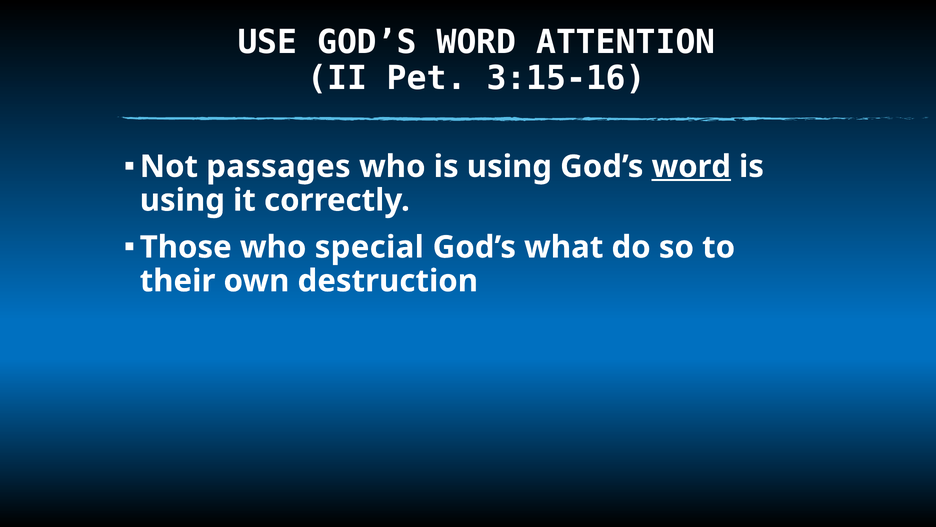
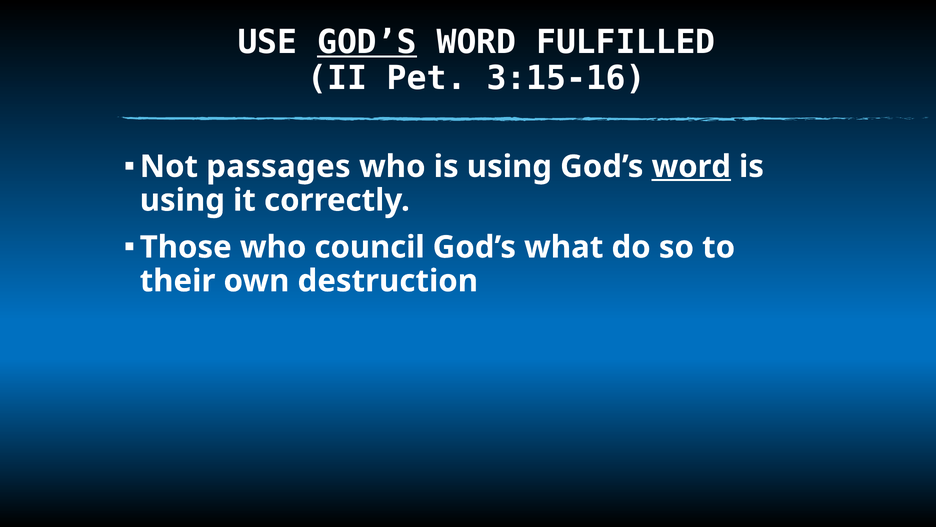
GOD’S at (367, 42) underline: none -> present
ATTENTION: ATTENTION -> FULFILLED
special: special -> council
